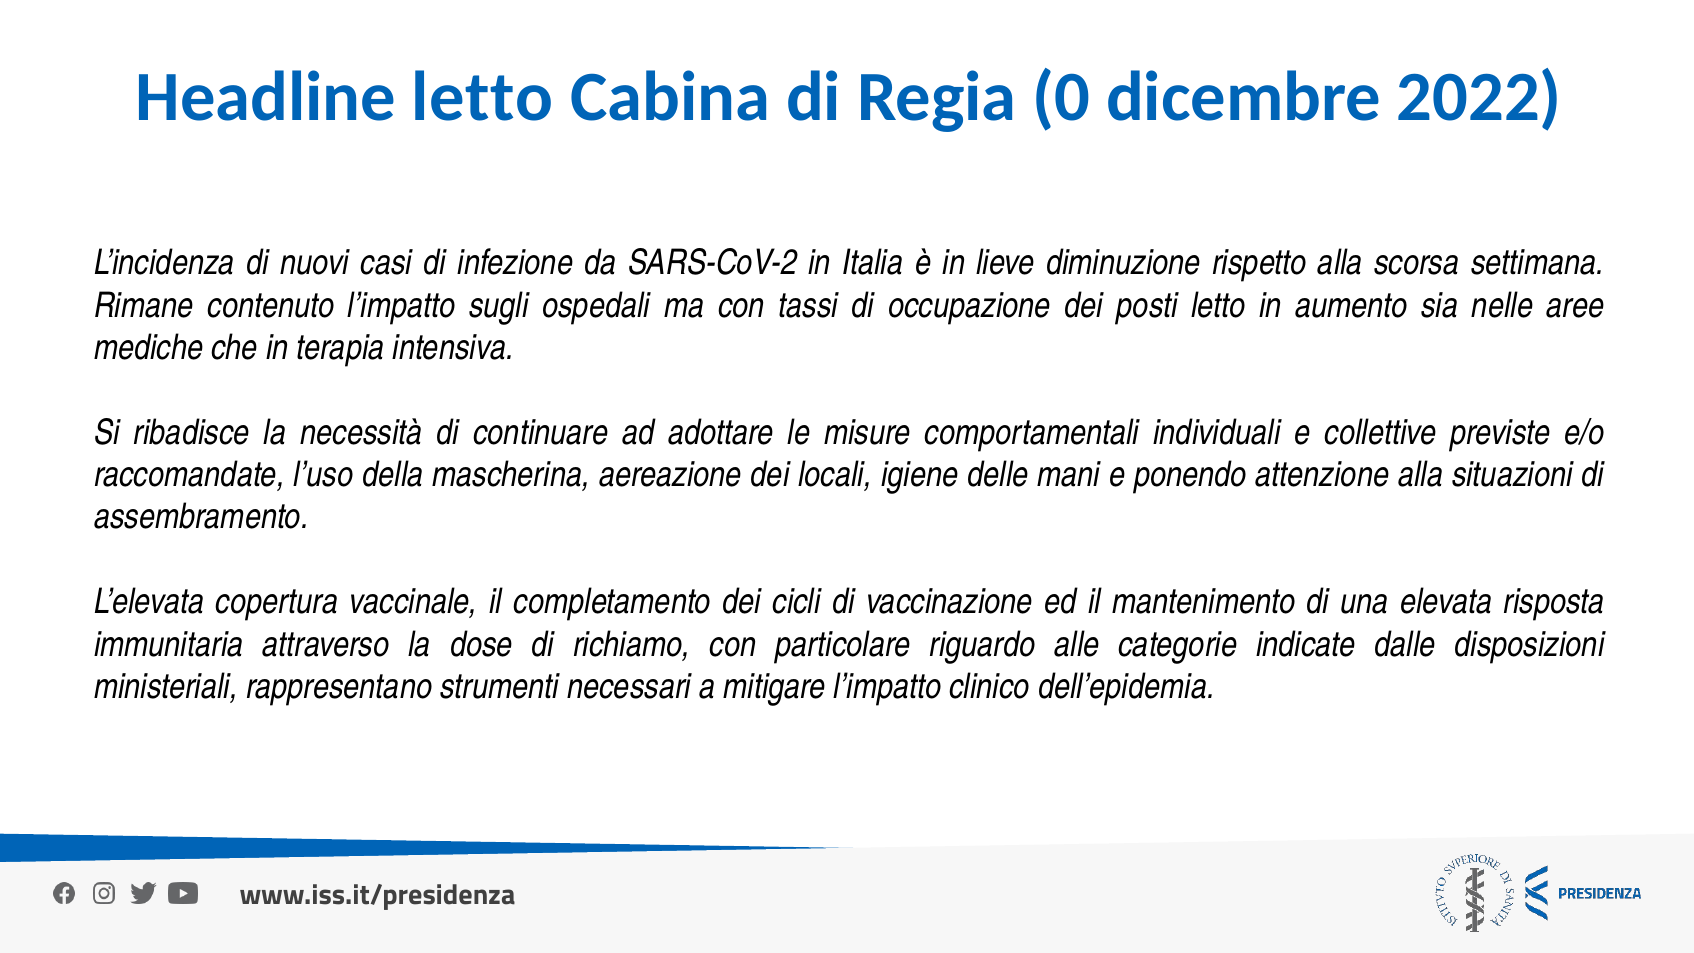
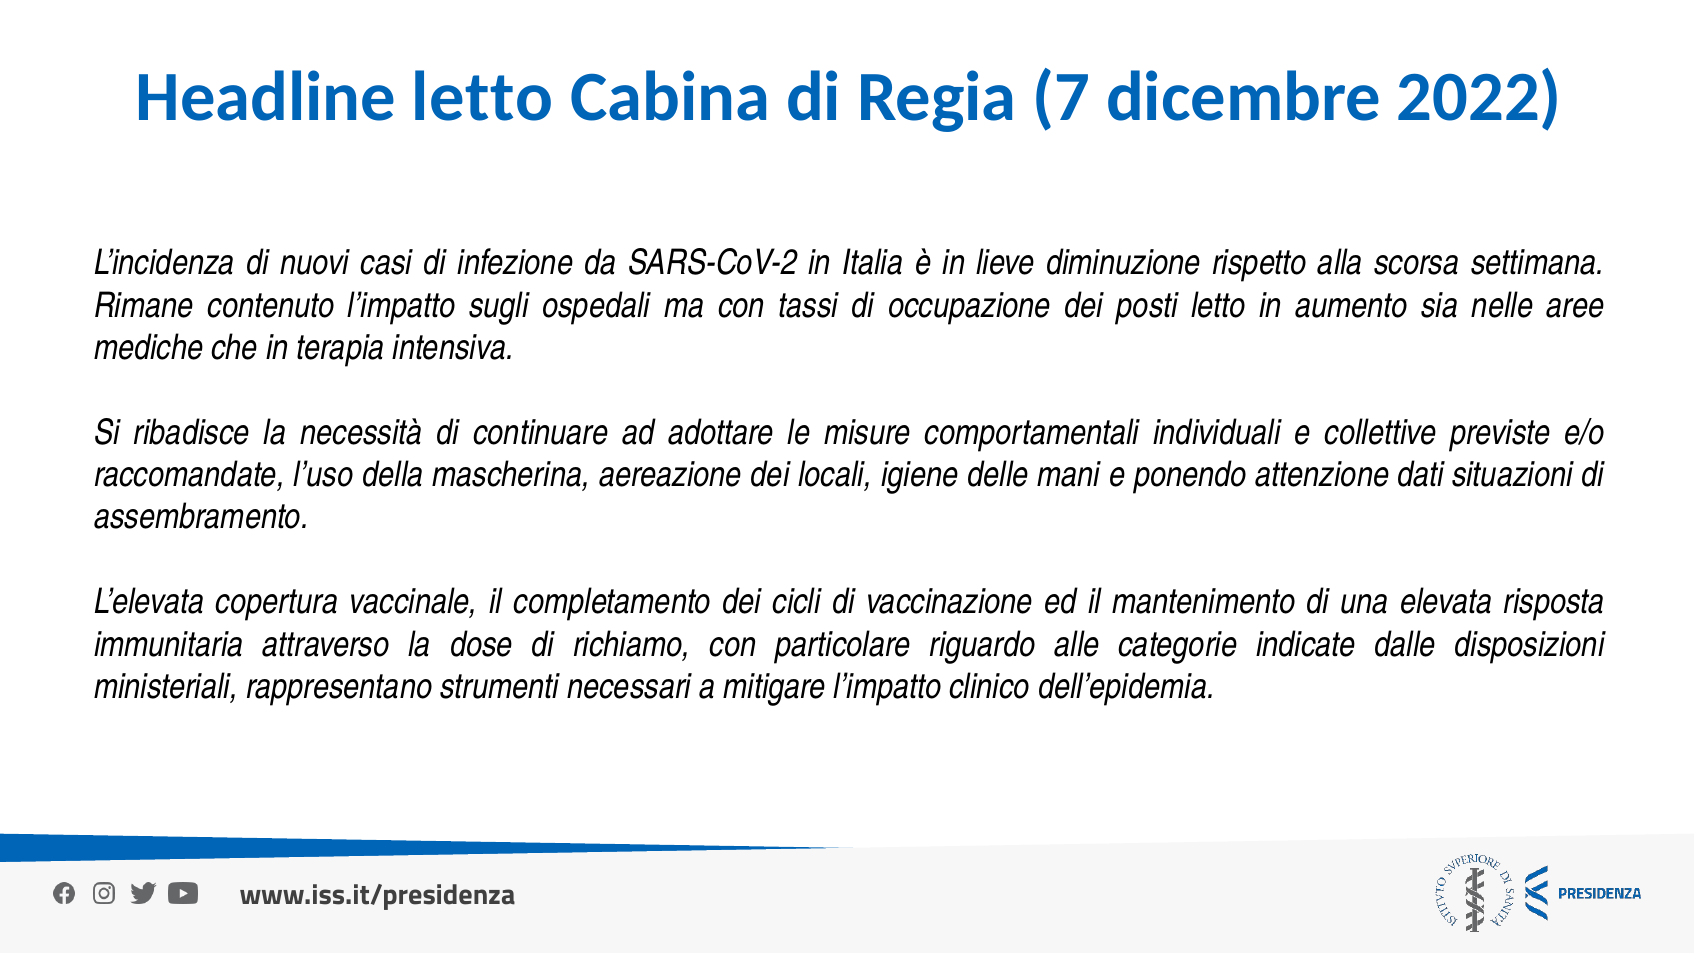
0: 0 -> 7
attenzione alla: alla -> dati
